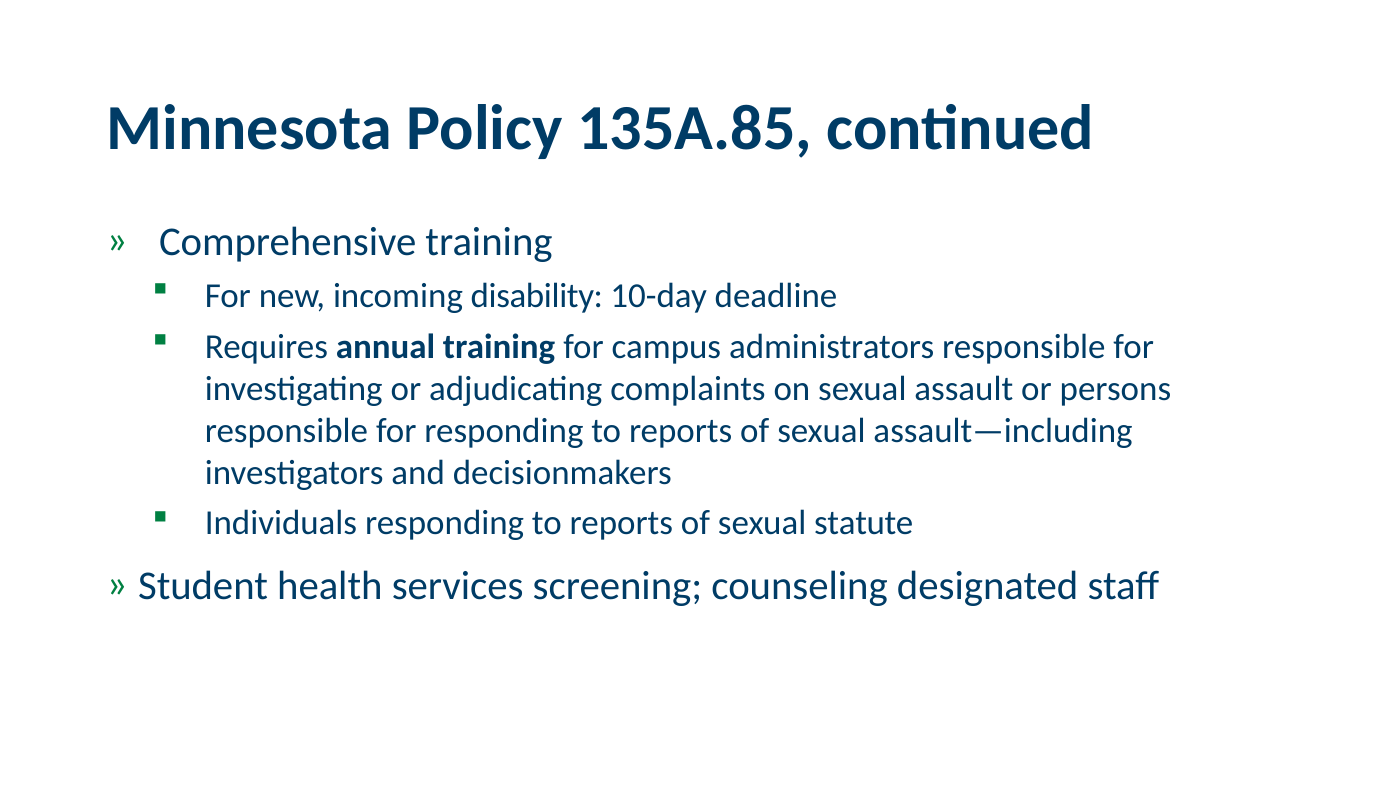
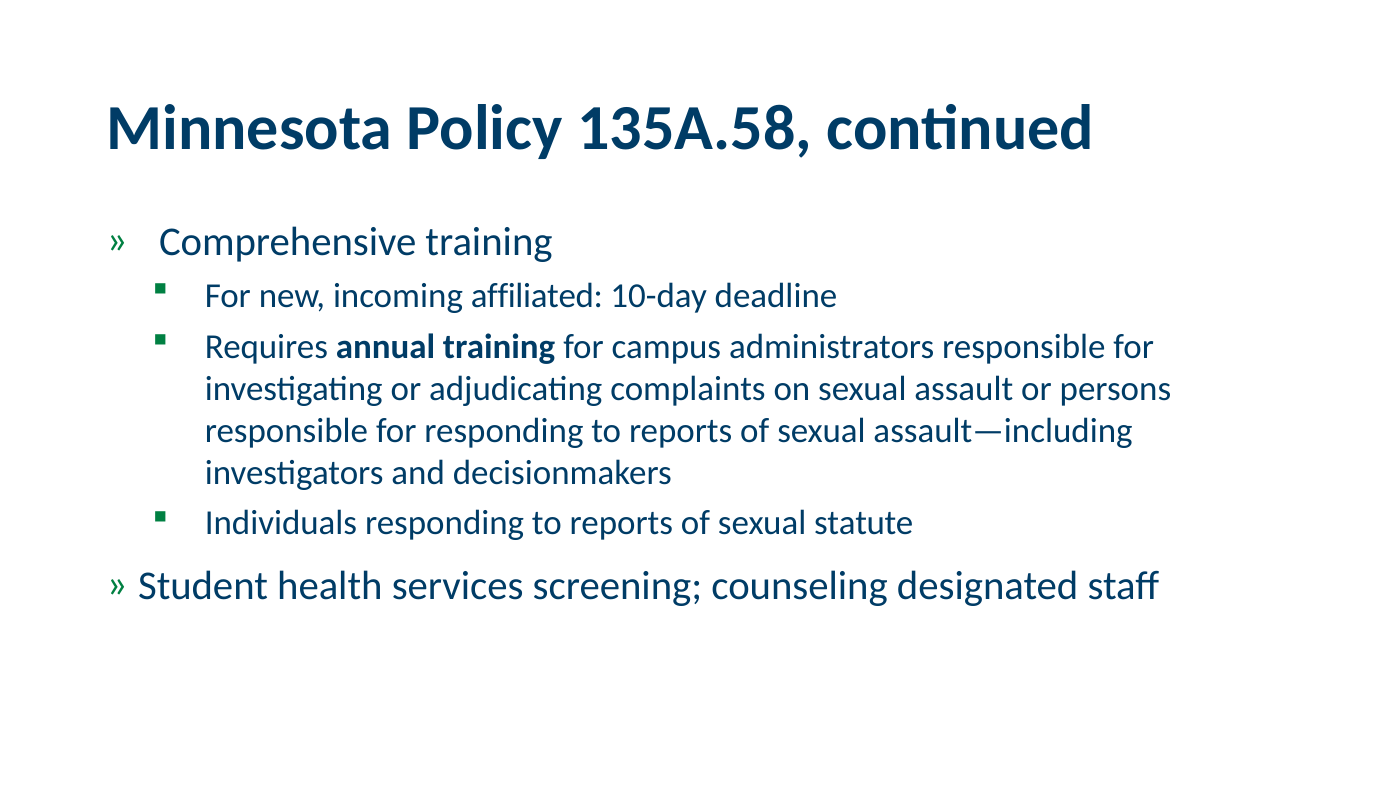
135A.85: 135A.85 -> 135A.58
disability: disability -> affiliated
